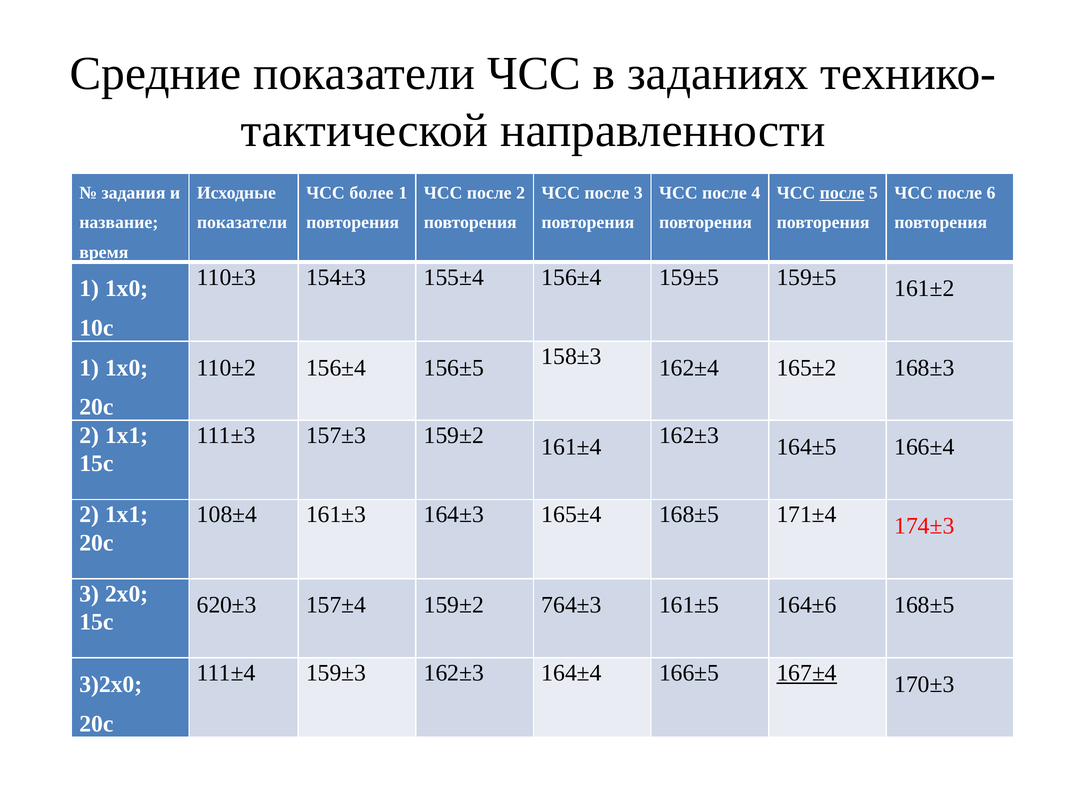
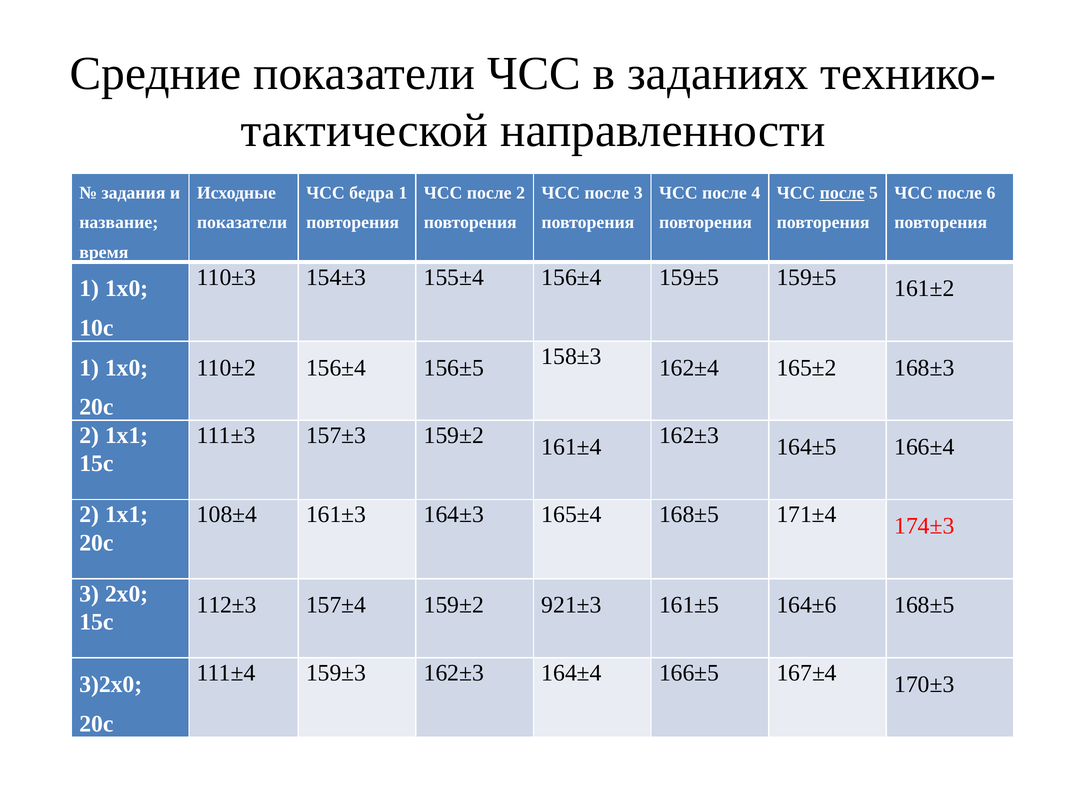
более: более -> бедра
620±3: 620±3 -> 112±3
764±3: 764±3 -> 921±3
167±4 underline: present -> none
